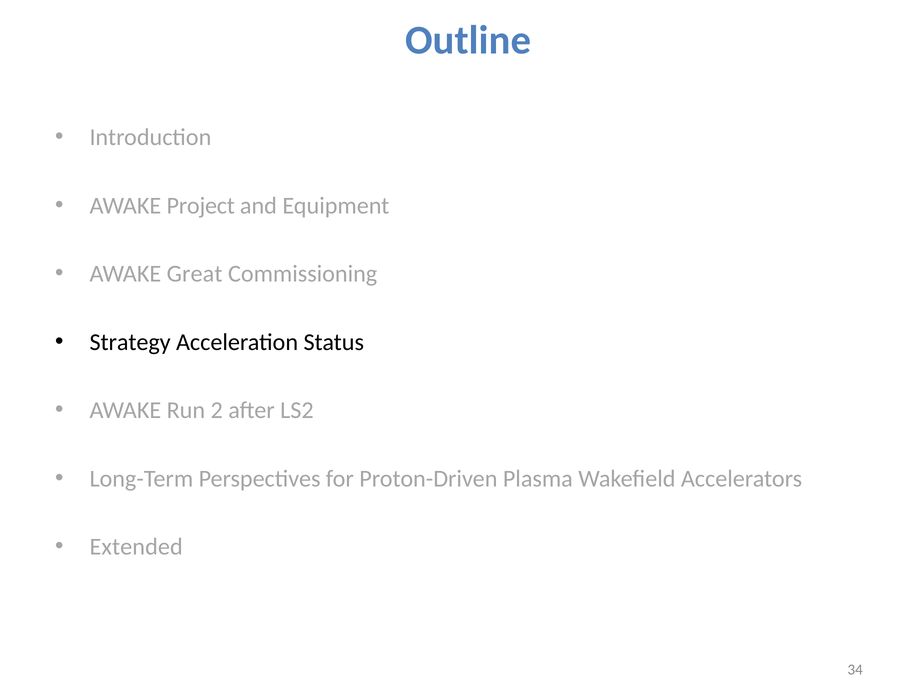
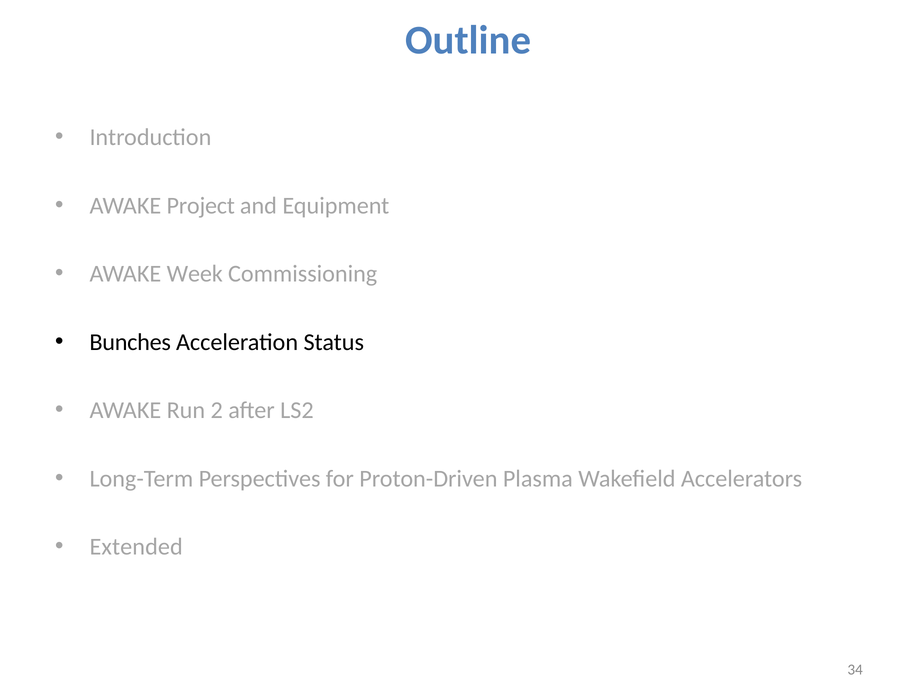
Great: Great -> Week
Strategy: Strategy -> Bunches
